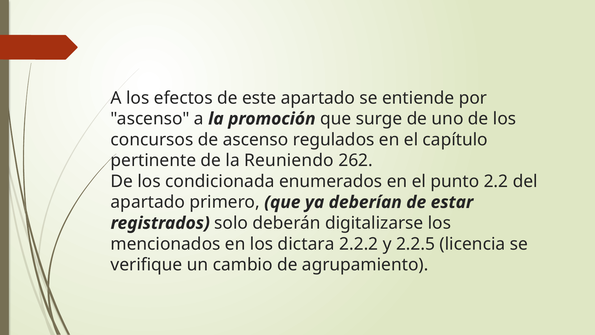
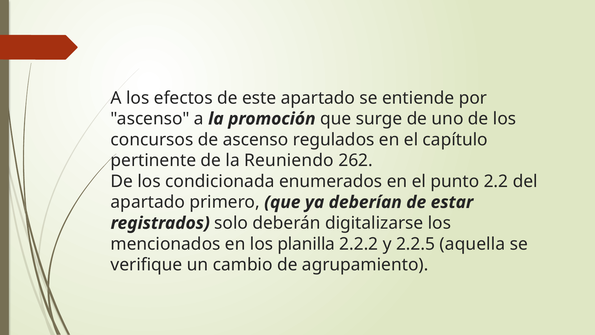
dictara: dictara -> planilla
licencia: licencia -> aquella
